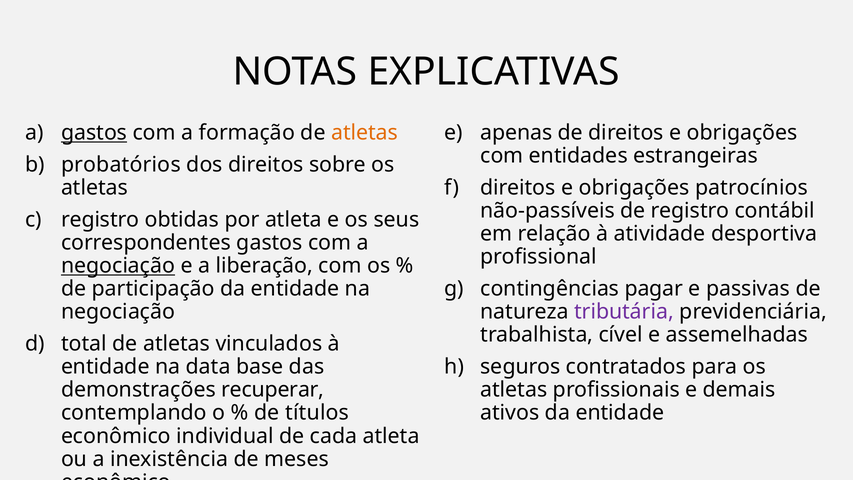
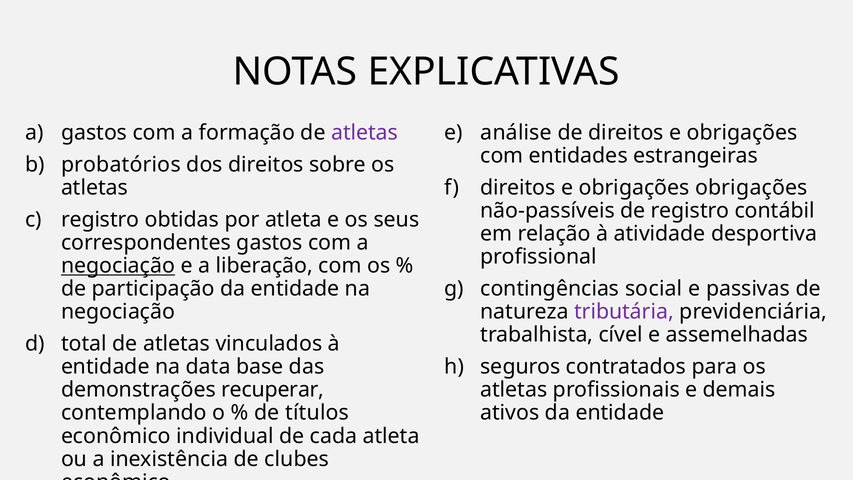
gastos at (94, 133) underline: present -> none
atletas at (365, 133) colour: orange -> purple
apenas: apenas -> análise
obrigações patrocínios: patrocínios -> obrigações
pagar: pagar -> social
meses: meses -> clubes
